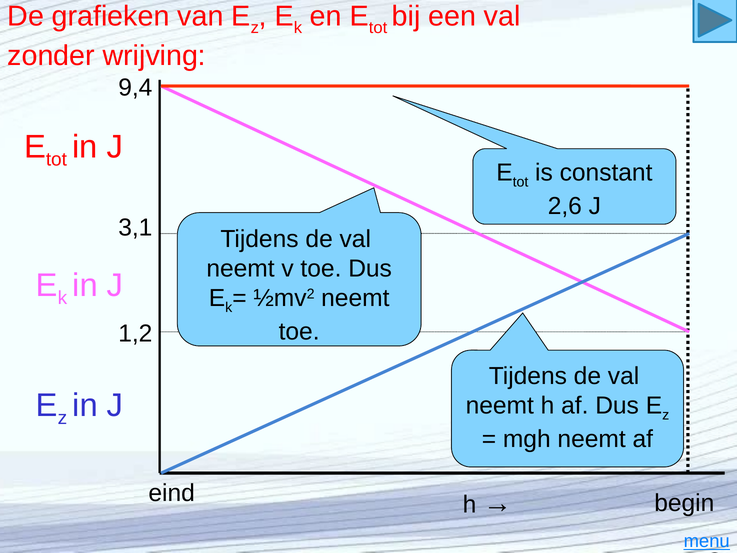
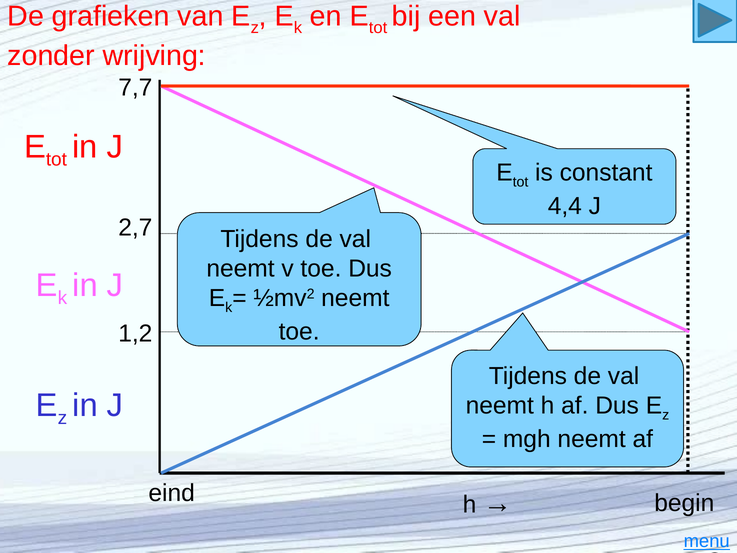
9,4: 9,4 -> 7,7
2,6: 2,6 -> 4,4
3,1: 3,1 -> 2,7
